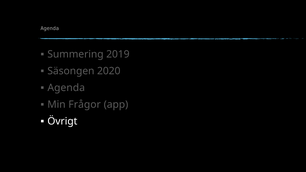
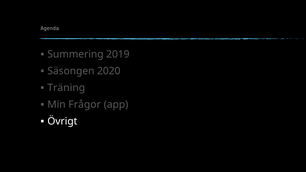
Agenda at (66, 88): Agenda -> Träning
